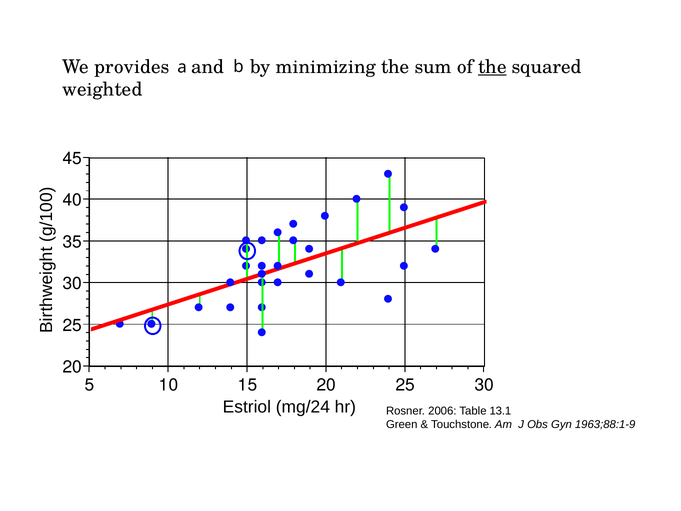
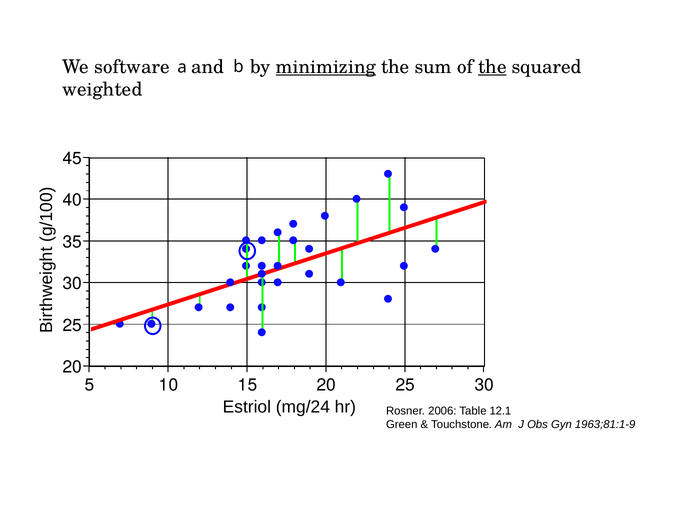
provides: provides -> software
minimizing underline: none -> present
13.1: 13.1 -> 12.1
1963;88:1-9: 1963;88:1-9 -> 1963;81:1-9
